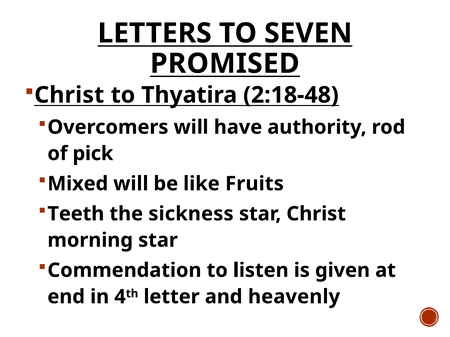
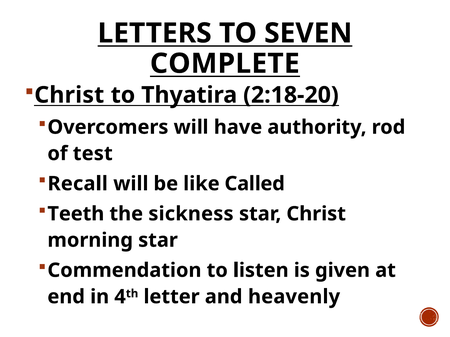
PROMISED: PROMISED -> COMPLETE
2:18-48: 2:18-48 -> 2:18-20
pick: pick -> test
Mixed: Mixed -> Recall
Fruits: Fruits -> Called
